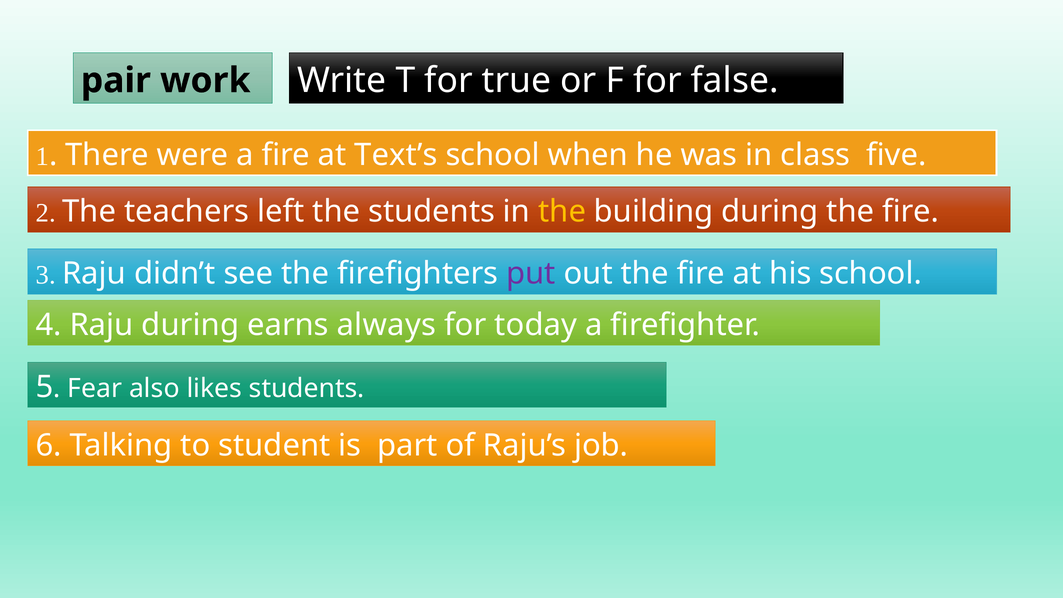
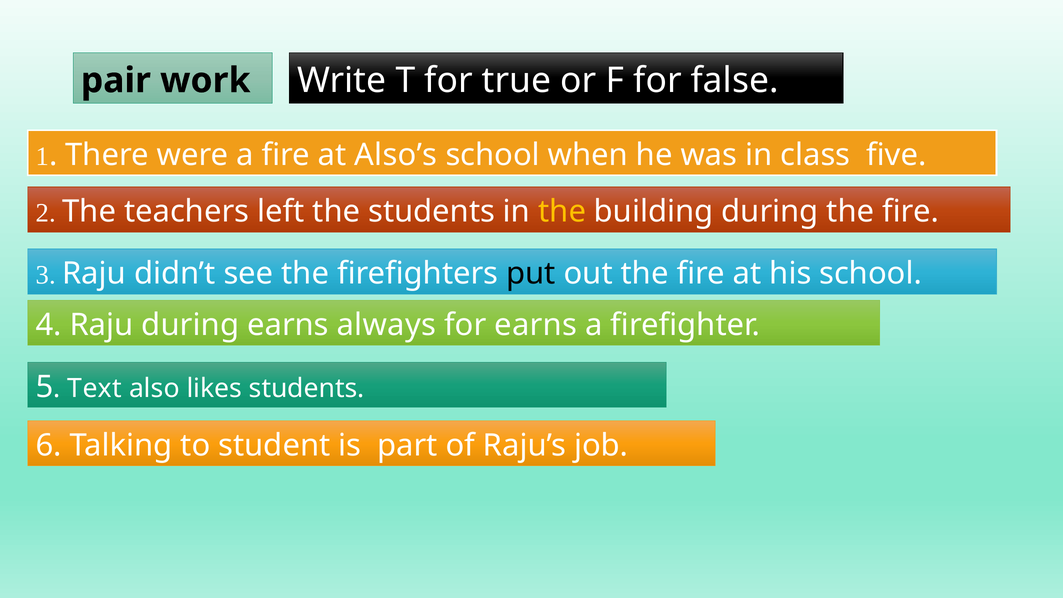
Text’s: Text’s -> Also’s
put colour: purple -> black
for today: today -> earns
Fear: Fear -> Text
